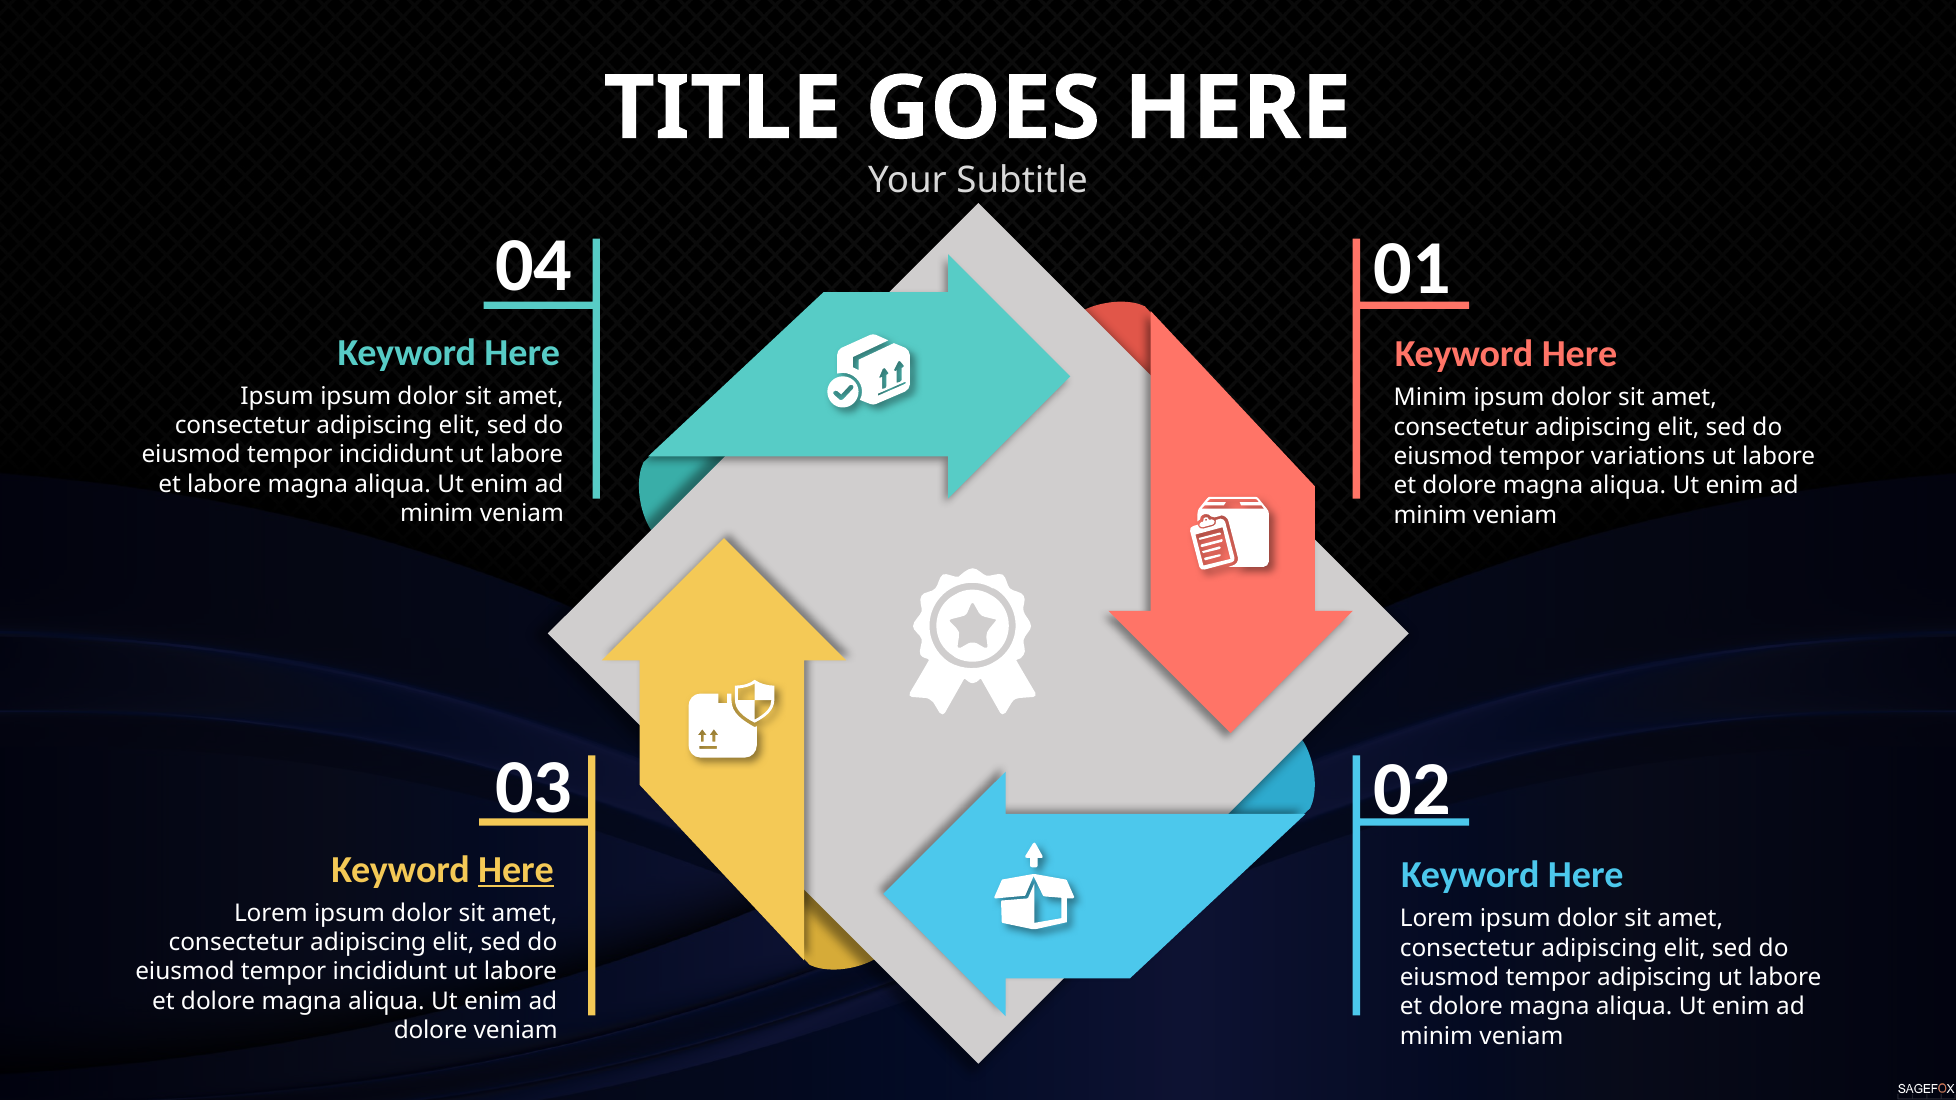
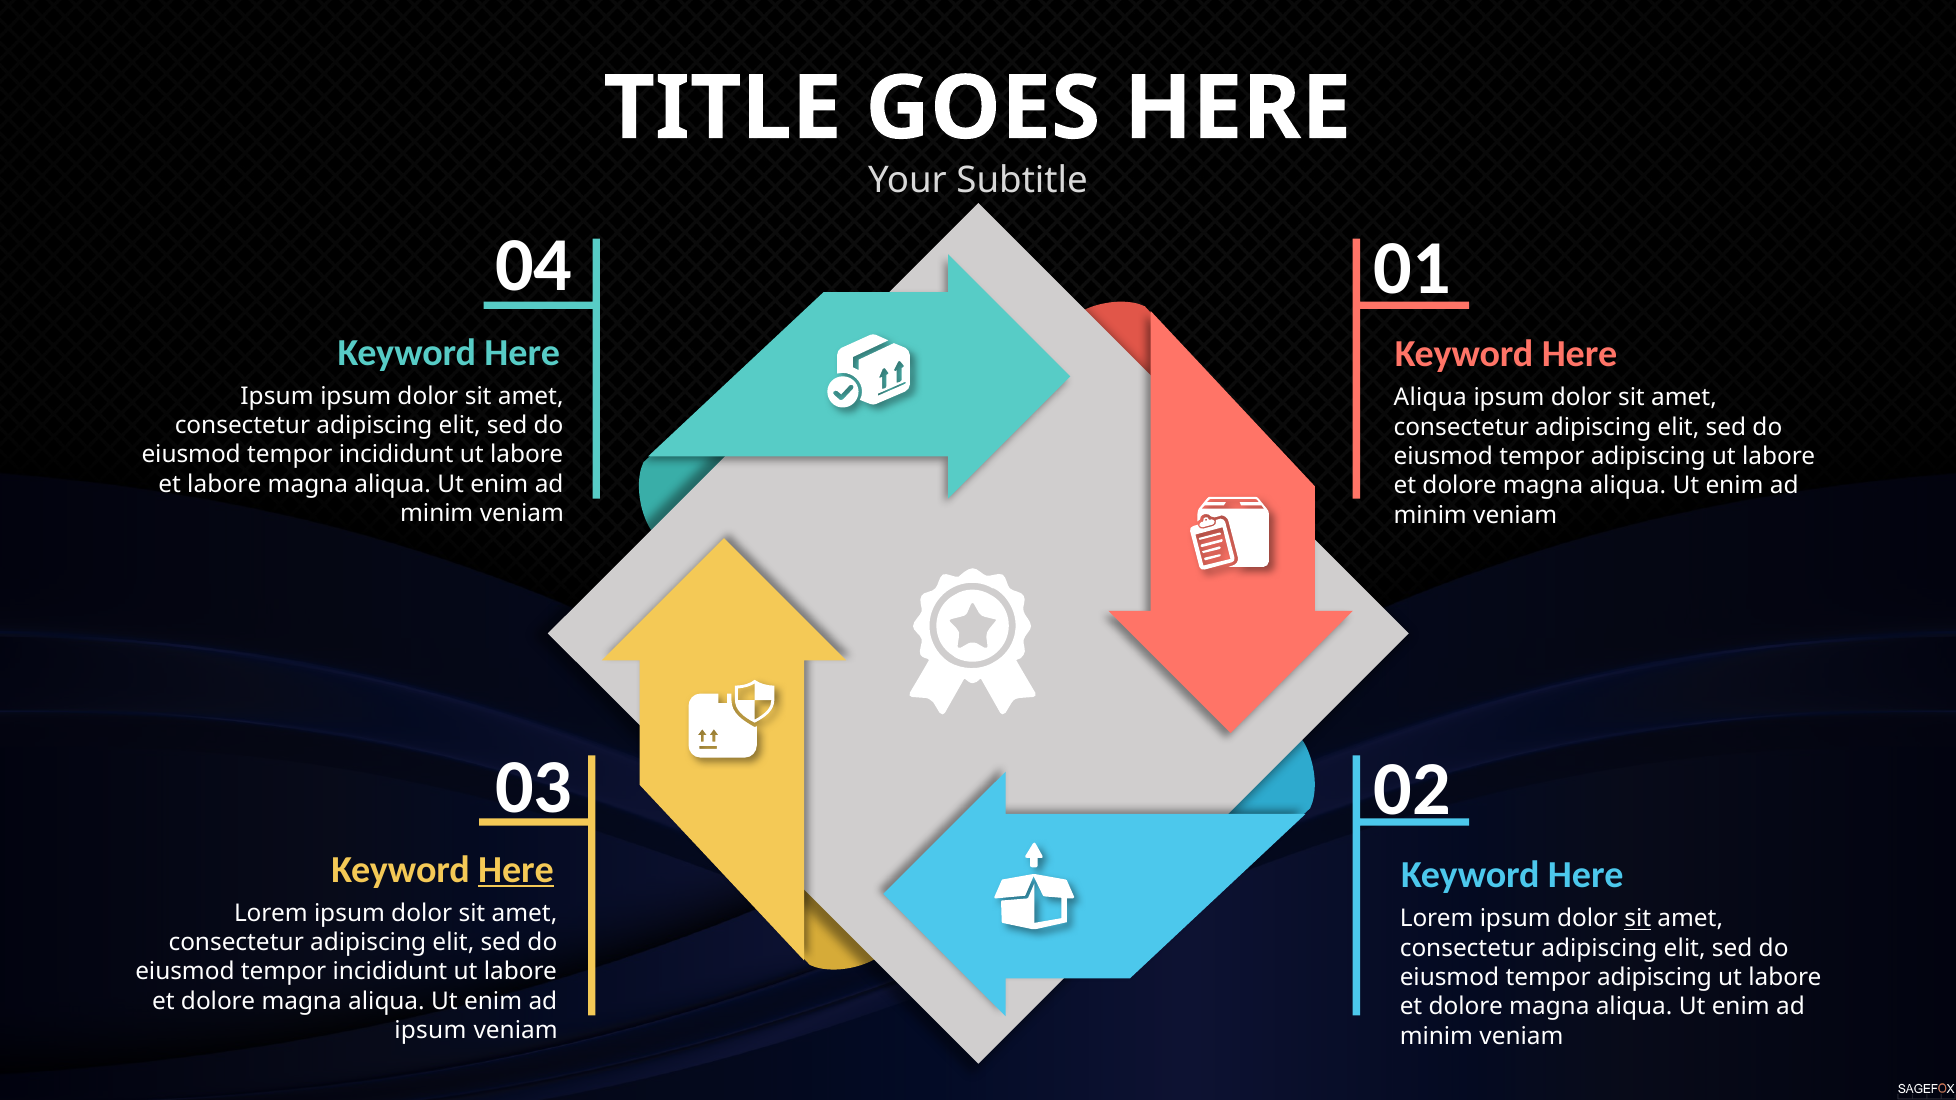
Minim at (1430, 398): Minim -> Aliqua
variations at (1648, 457): variations -> adipiscing
sit at (1638, 919) underline: none -> present
dolore at (431, 1031): dolore -> ipsum
